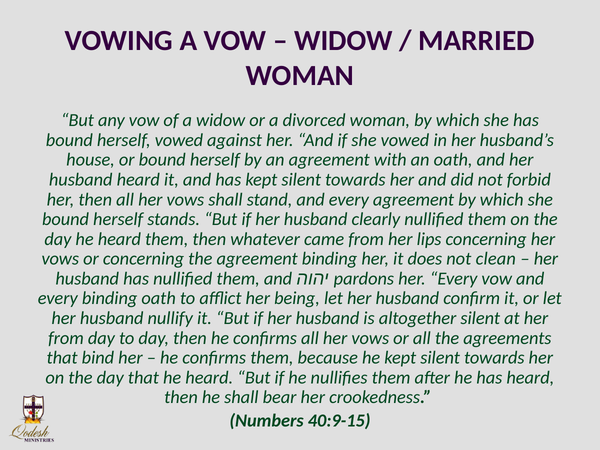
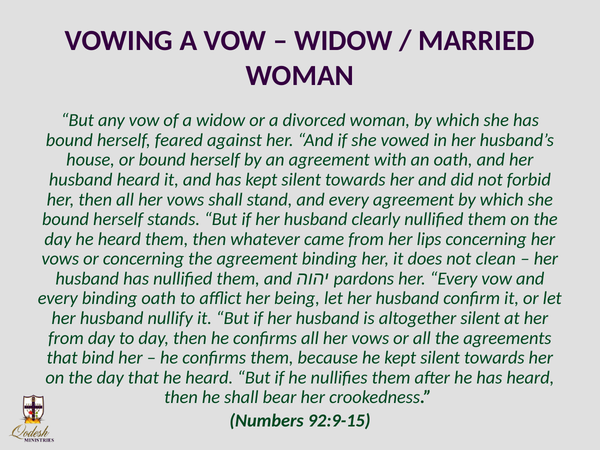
herself vowed: vowed -> feared
40:9-15: 40:9-15 -> 92:9-15
